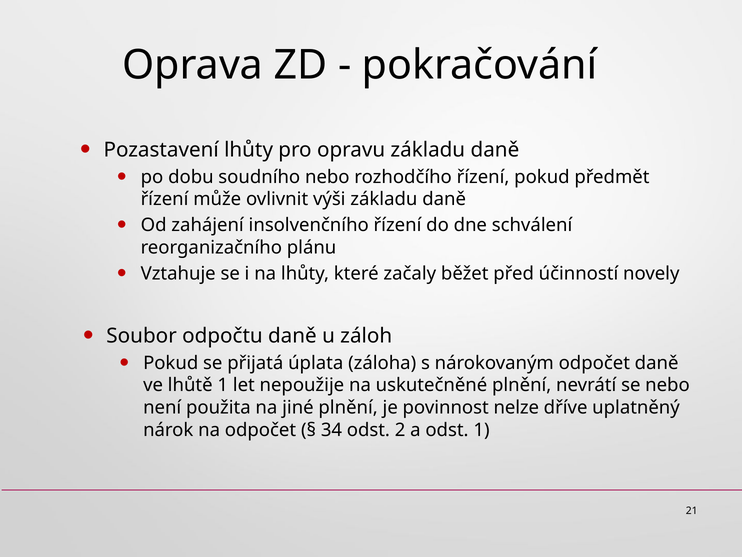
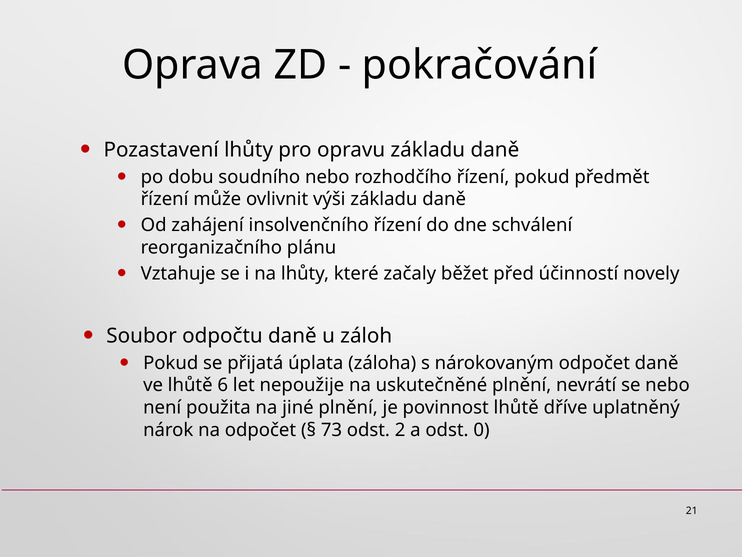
lhůtě 1: 1 -> 6
povinnost nelze: nelze -> lhůtě
34: 34 -> 73
odst 1: 1 -> 0
